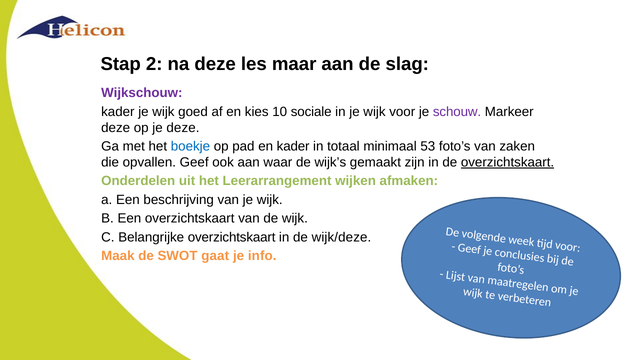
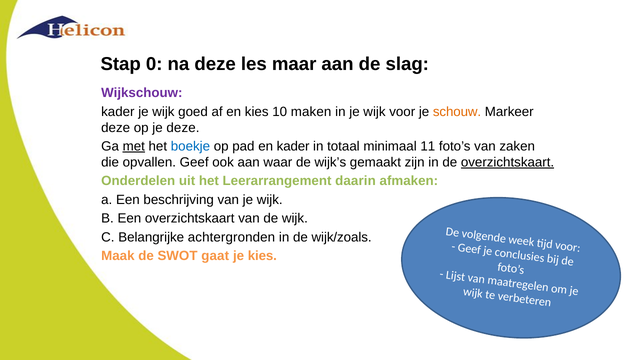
2: 2 -> 0
sociale: sociale -> maken
schouw colour: purple -> orange
met underline: none -> present
53: 53 -> 11
wijken: wijken -> daarin
Belangrijke overzichtskaart: overzichtskaart -> achtergronden
wijk/deze: wijk/deze -> wijk/zoals
je info: info -> kies
